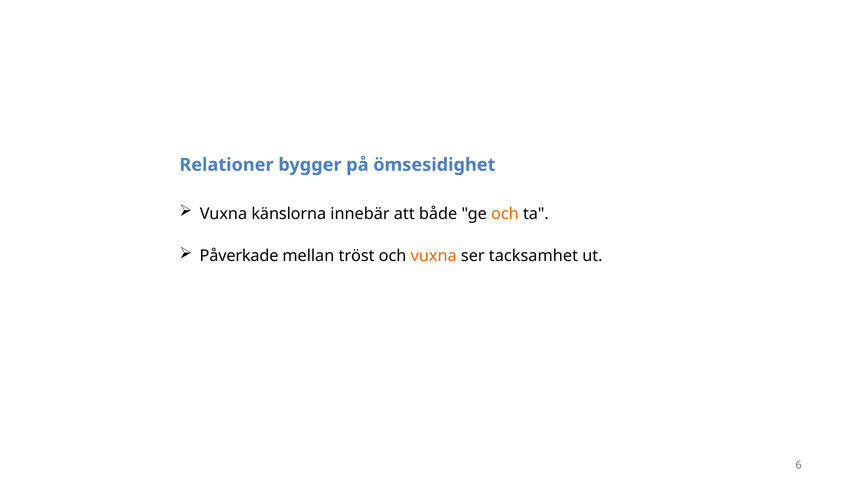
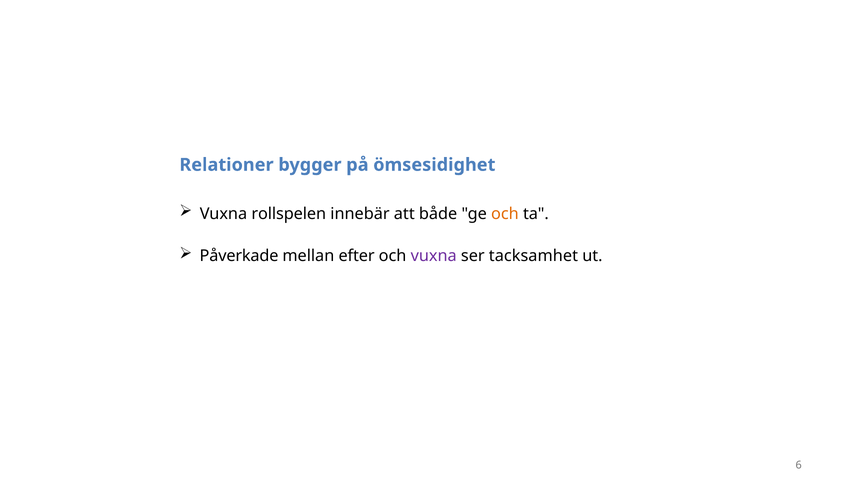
känslorna: känslorna -> rollspelen
tröst: tröst -> efter
vuxna at (434, 256) colour: orange -> purple
